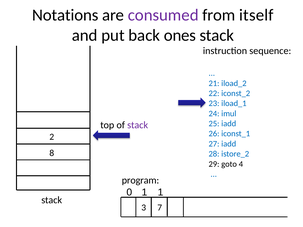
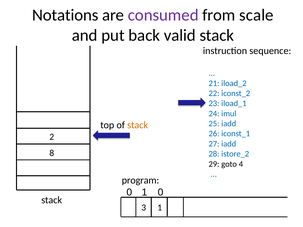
itself: itself -> scale
ones: ones -> valid
stack at (138, 125) colour: purple -> orange
1 1: 1 -> 0
3 7: 7 -> 1
